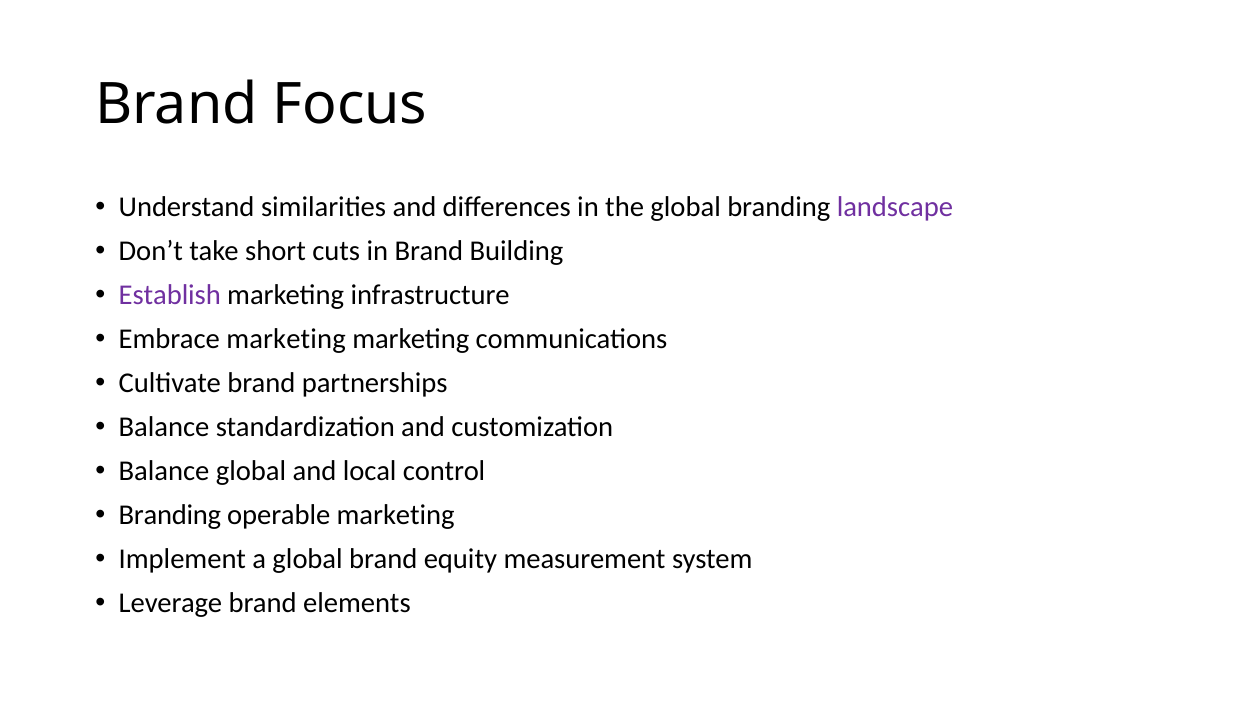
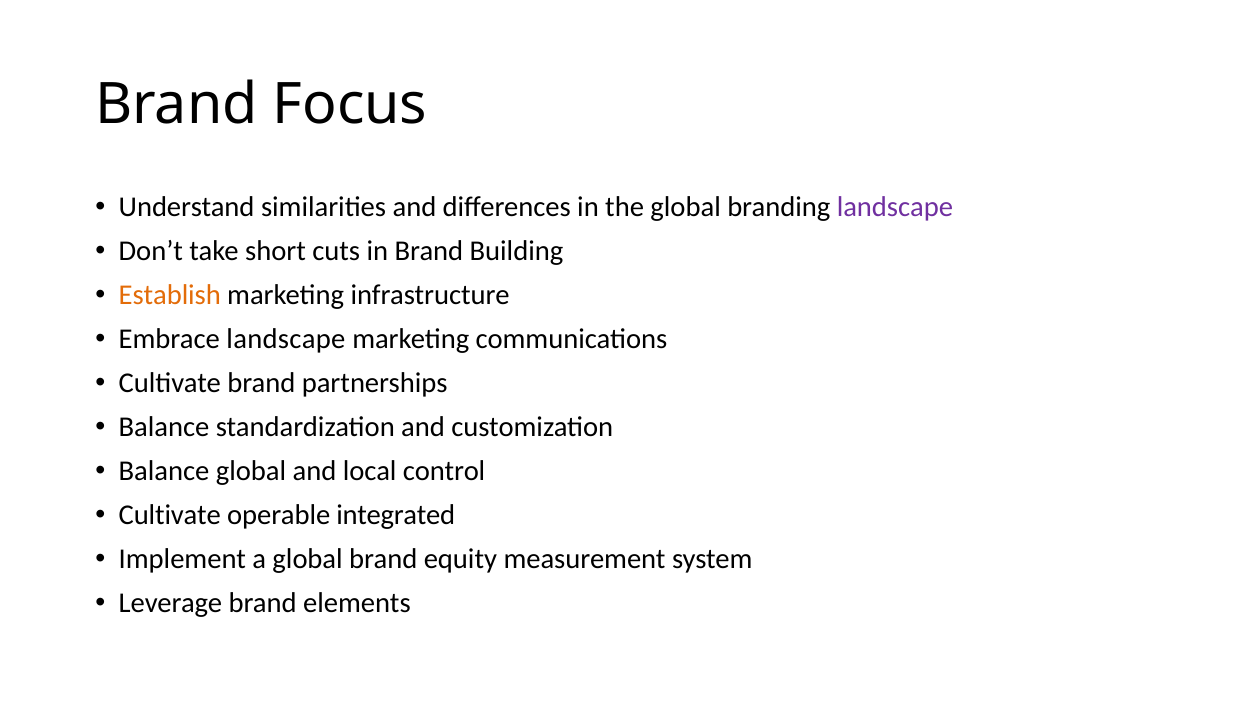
Establish colour: purple -> orange
Embrace marketing: marketing -> landscape
Branding at (170, 515): Branding -> Cultivate
operable marketing: marketing -> integrated
